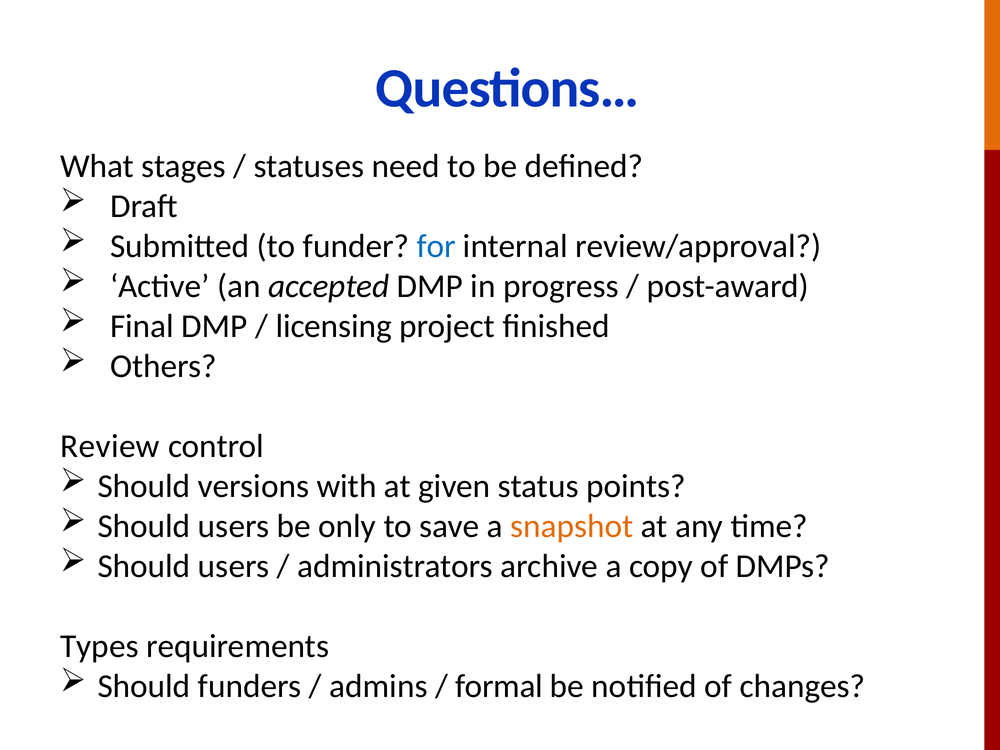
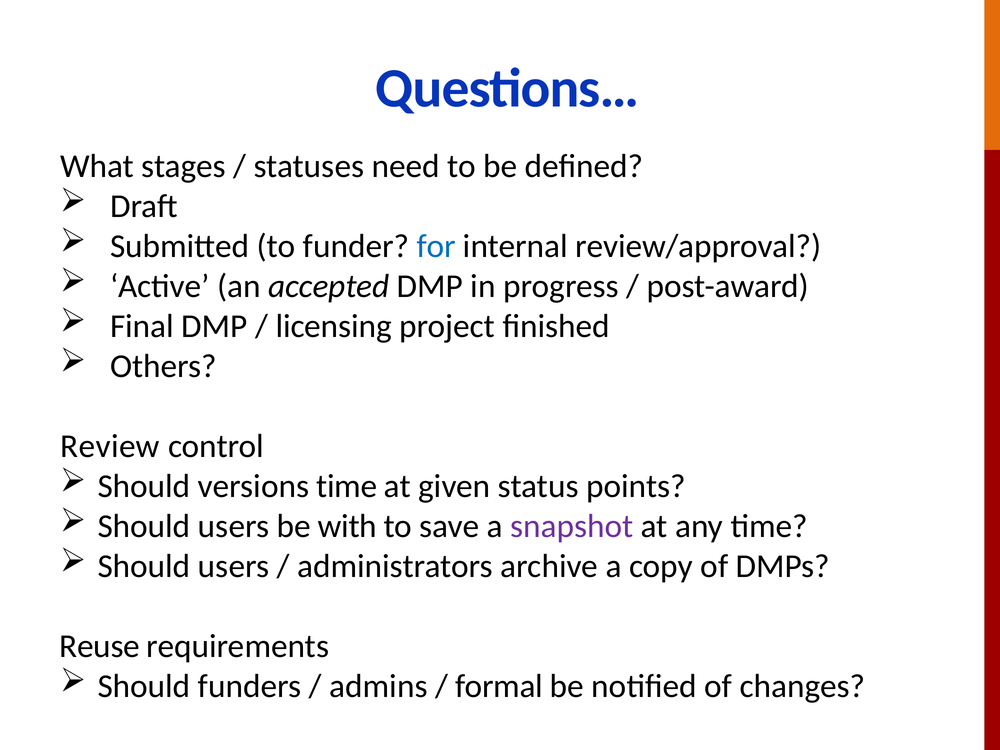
versions with: with -> time
only: only -> with
snapshot colour: orange -> purple
Types: Types -> Reuse
